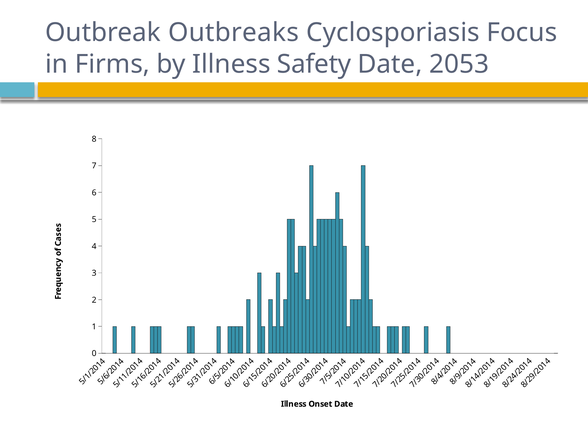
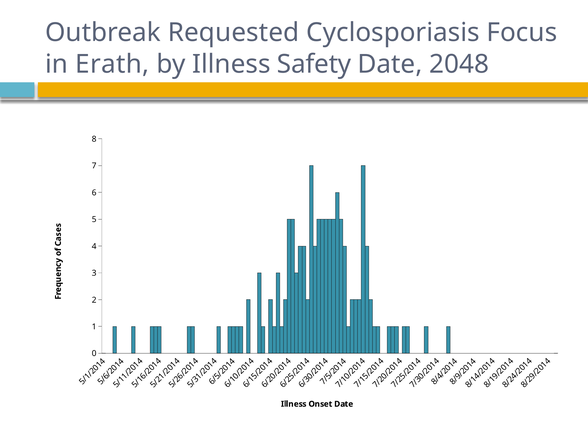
Outbreaks: Outbreaks -> Requested
Firms: Firms -> Erath
2053: 2053 -> 2048
